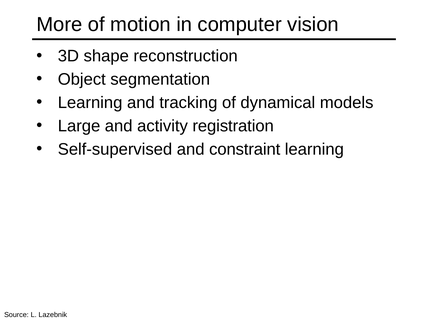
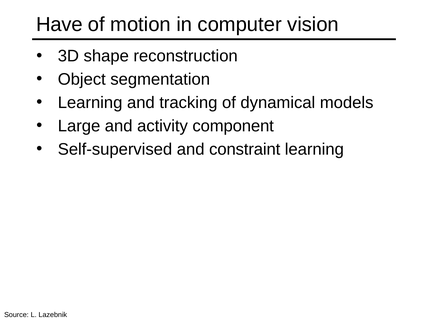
More: More -> Have
registration: registration -> component
